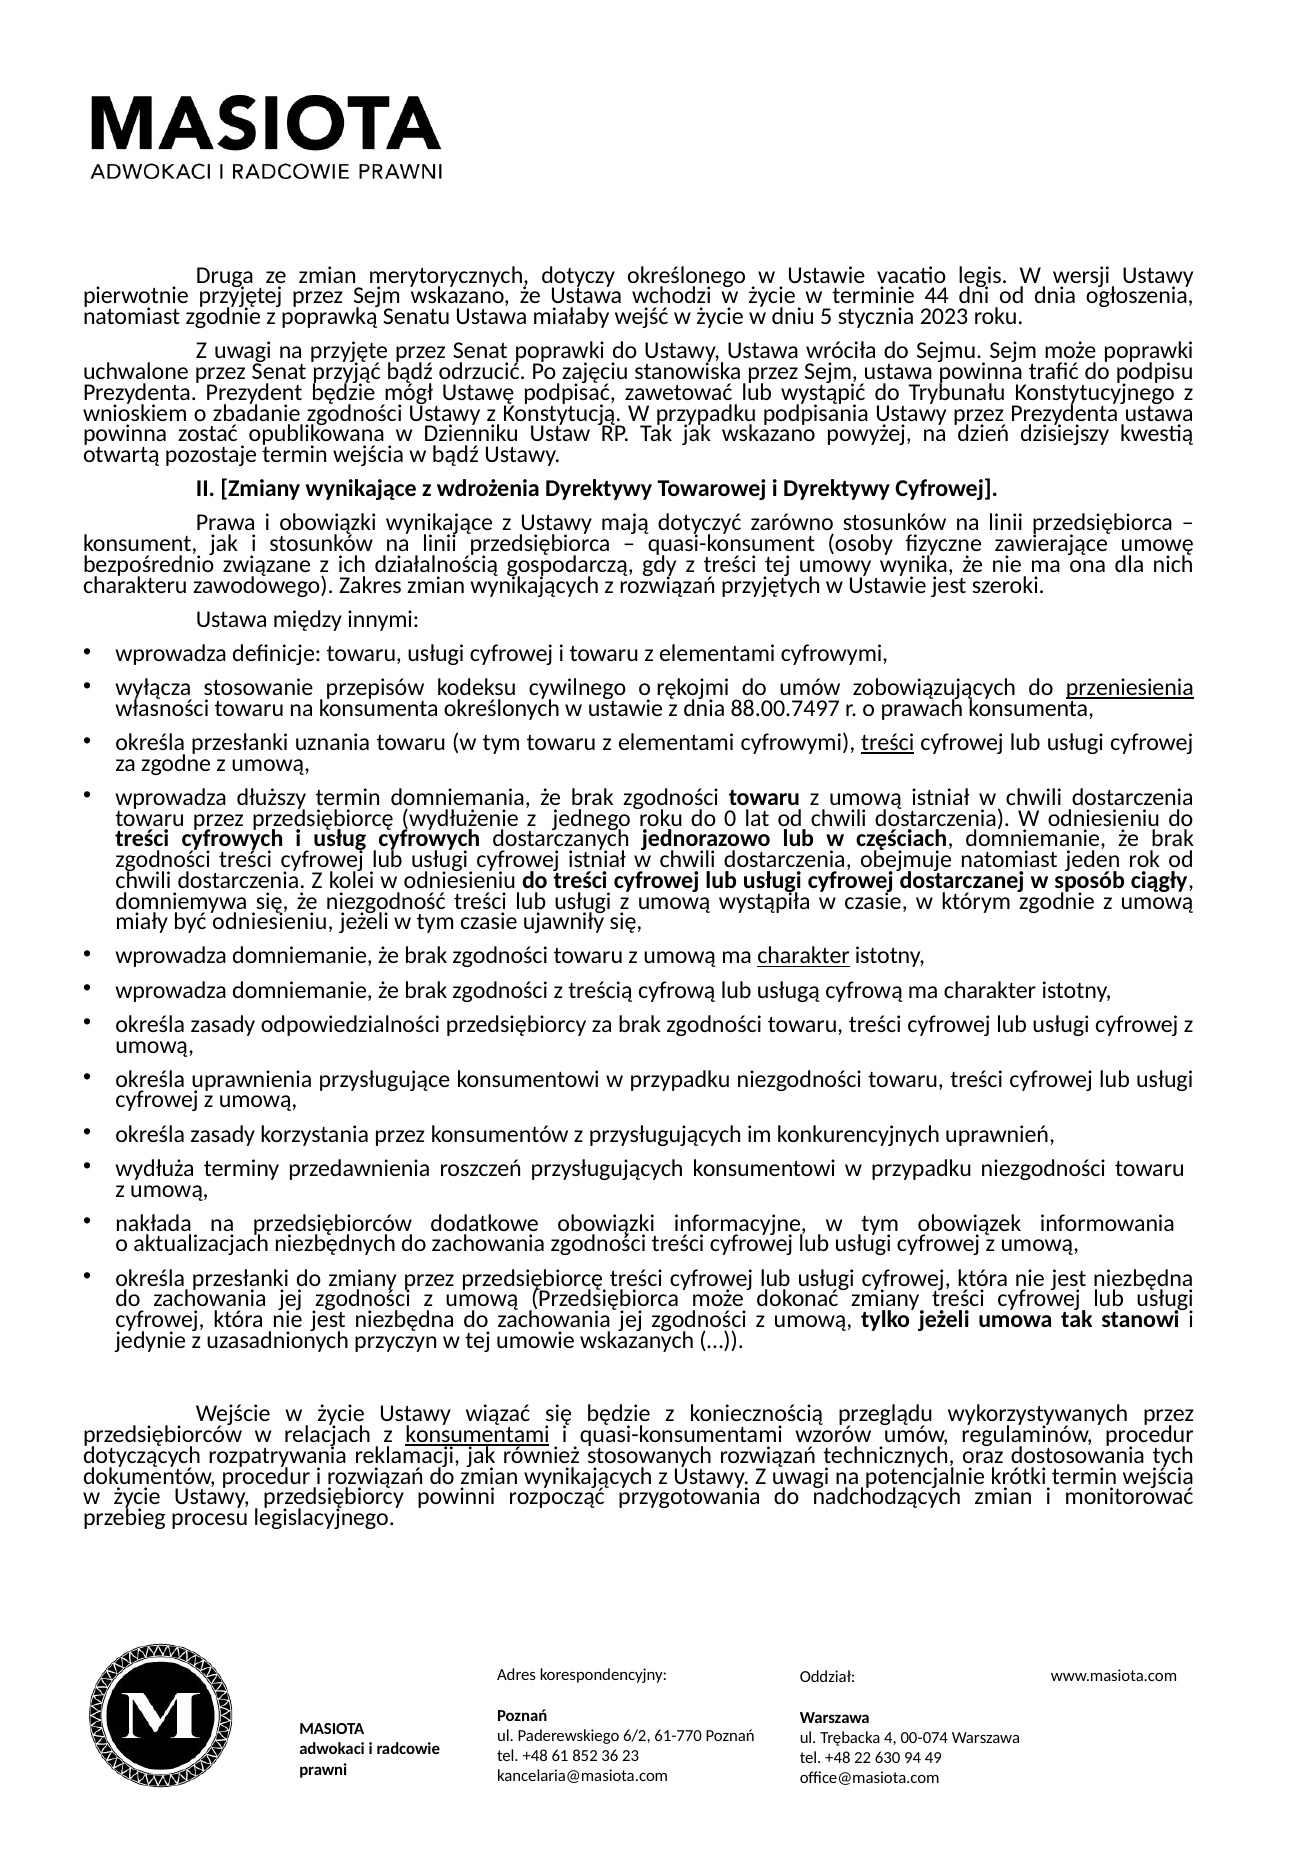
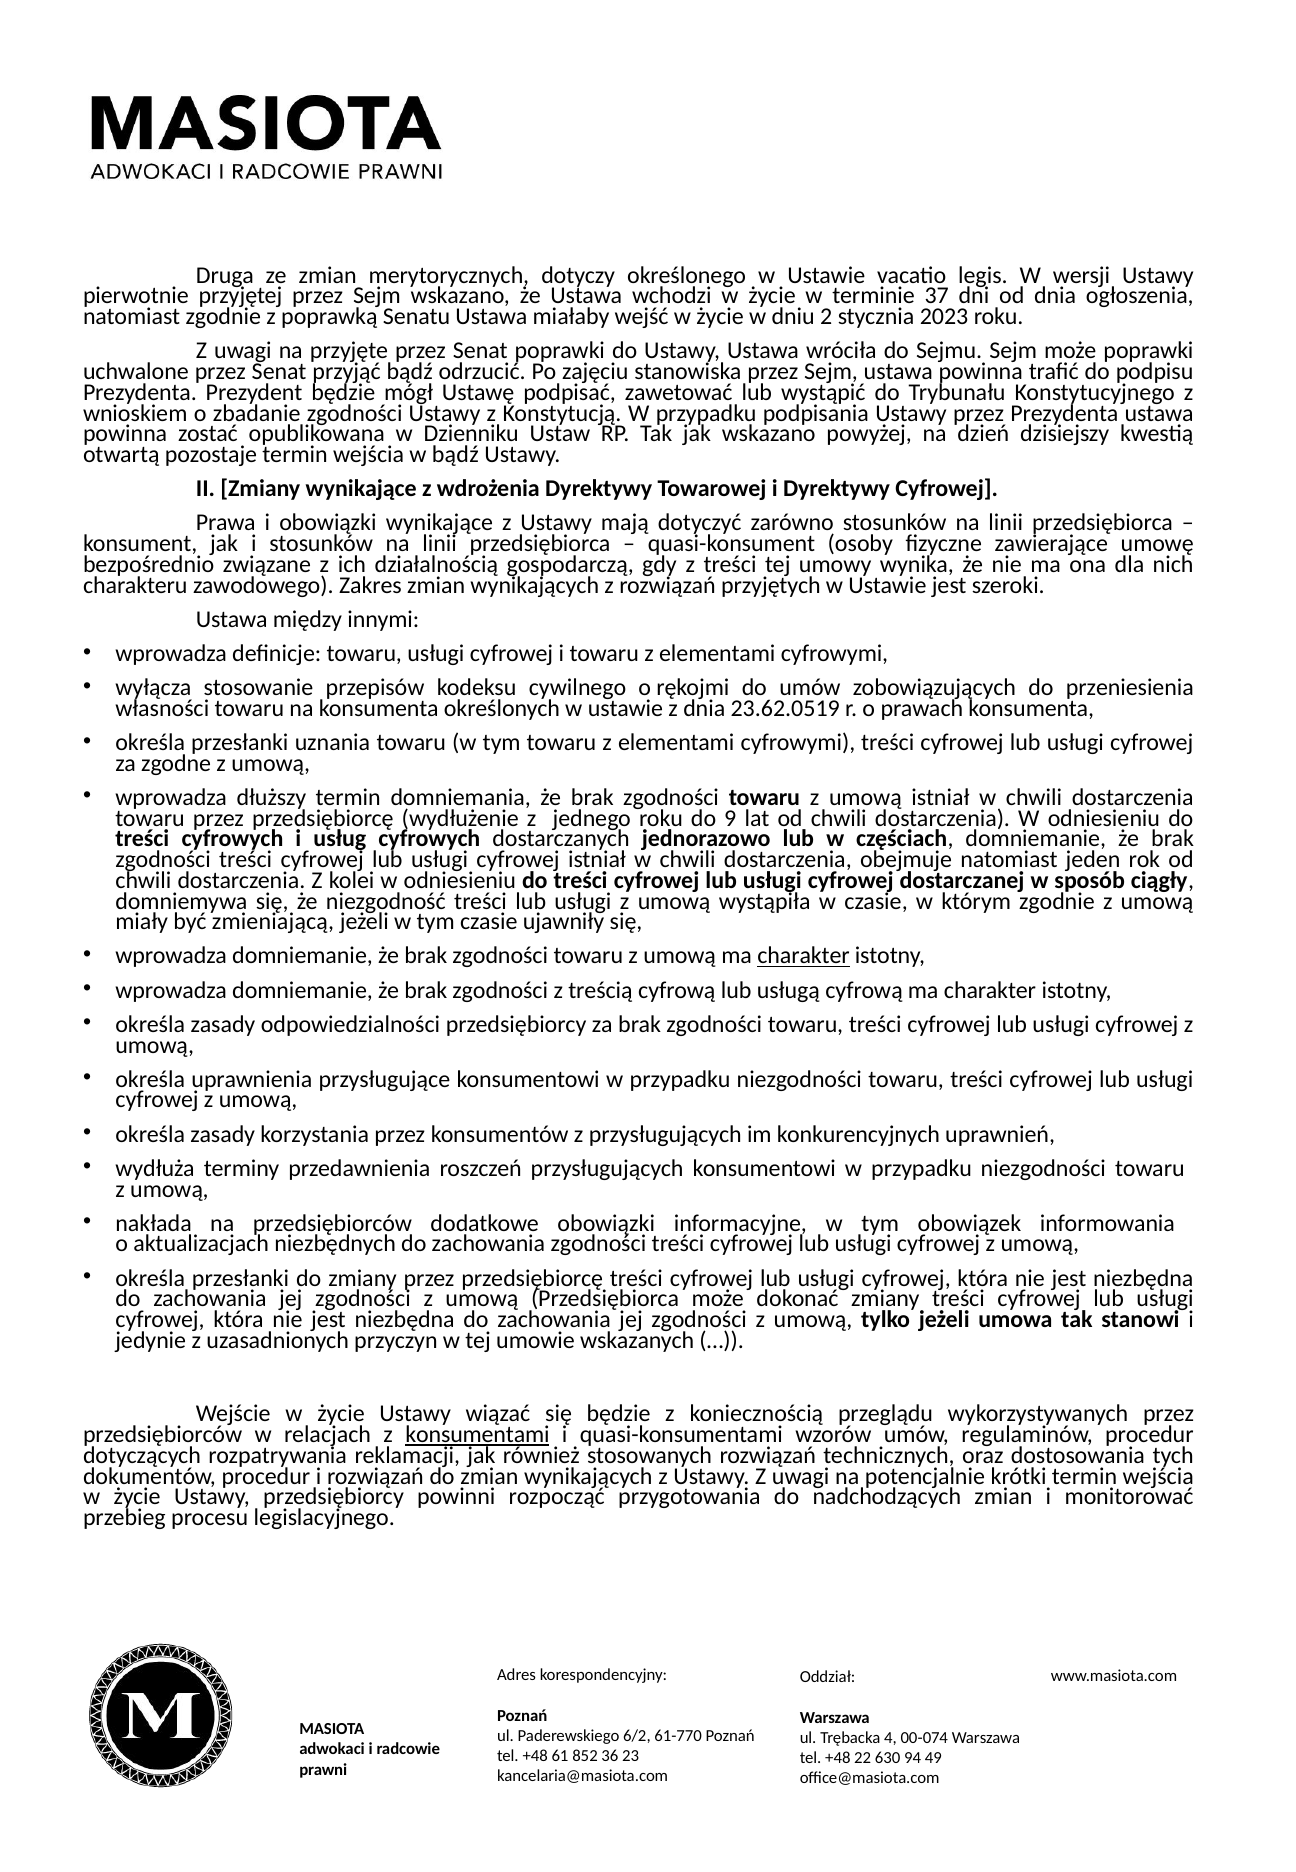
44: 44 -> 37
5: 5 -> 2
przeniesienia underline: present -> none
88.00.7497: 88.00.7497 -> 23.62.0519
treści at (888, 743) underline: present -> none
0: 0 -> 9
być odniesieniu: odniesieniu -> zmieniającą
